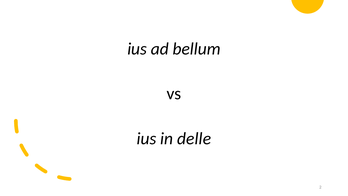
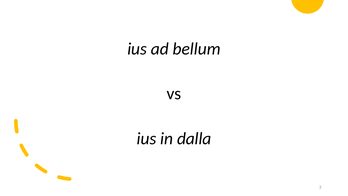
delle: delle -> dalla
